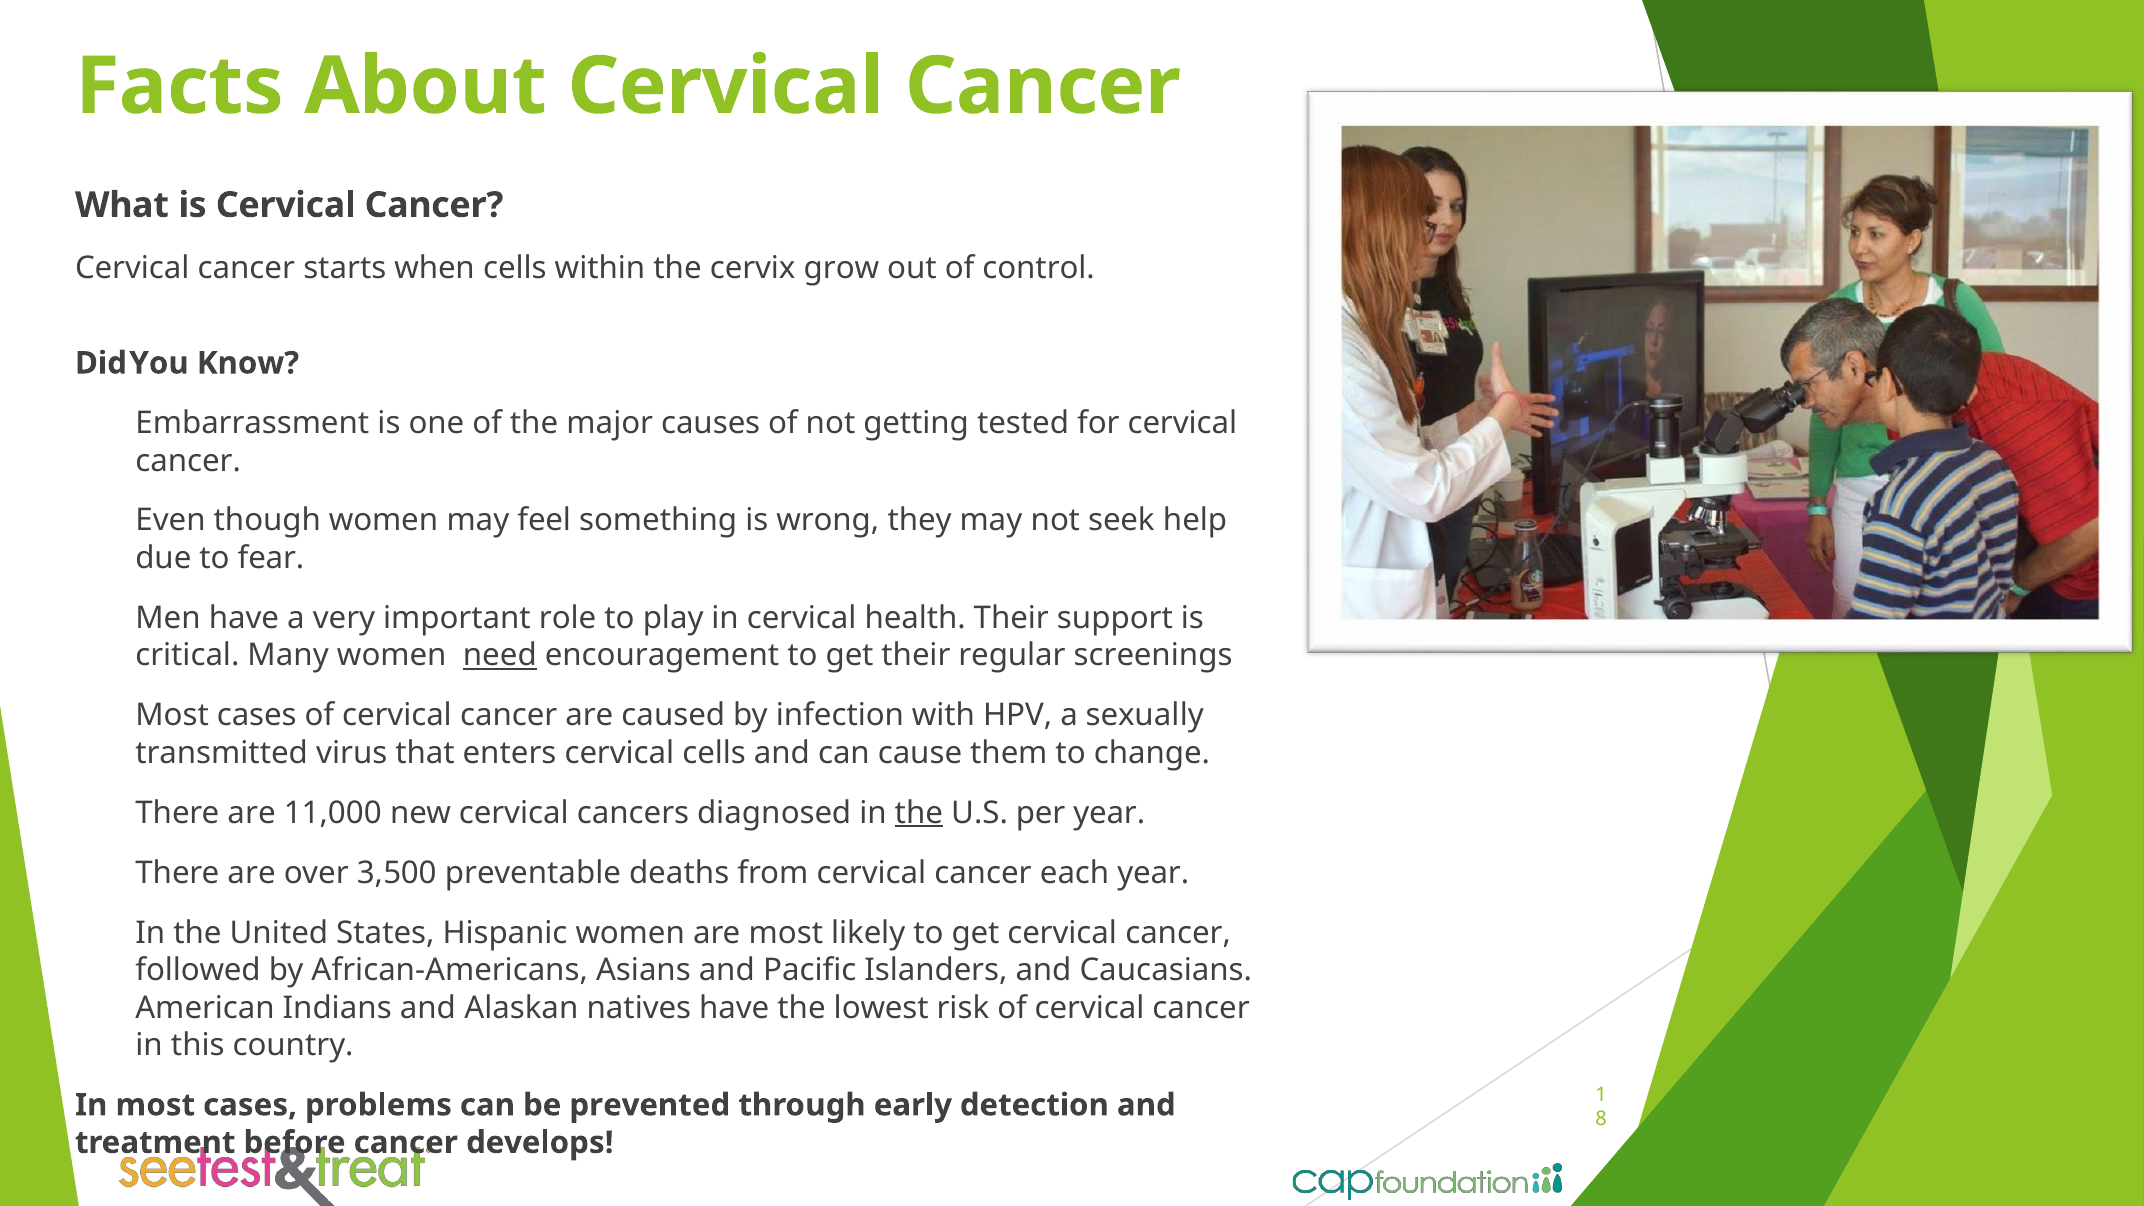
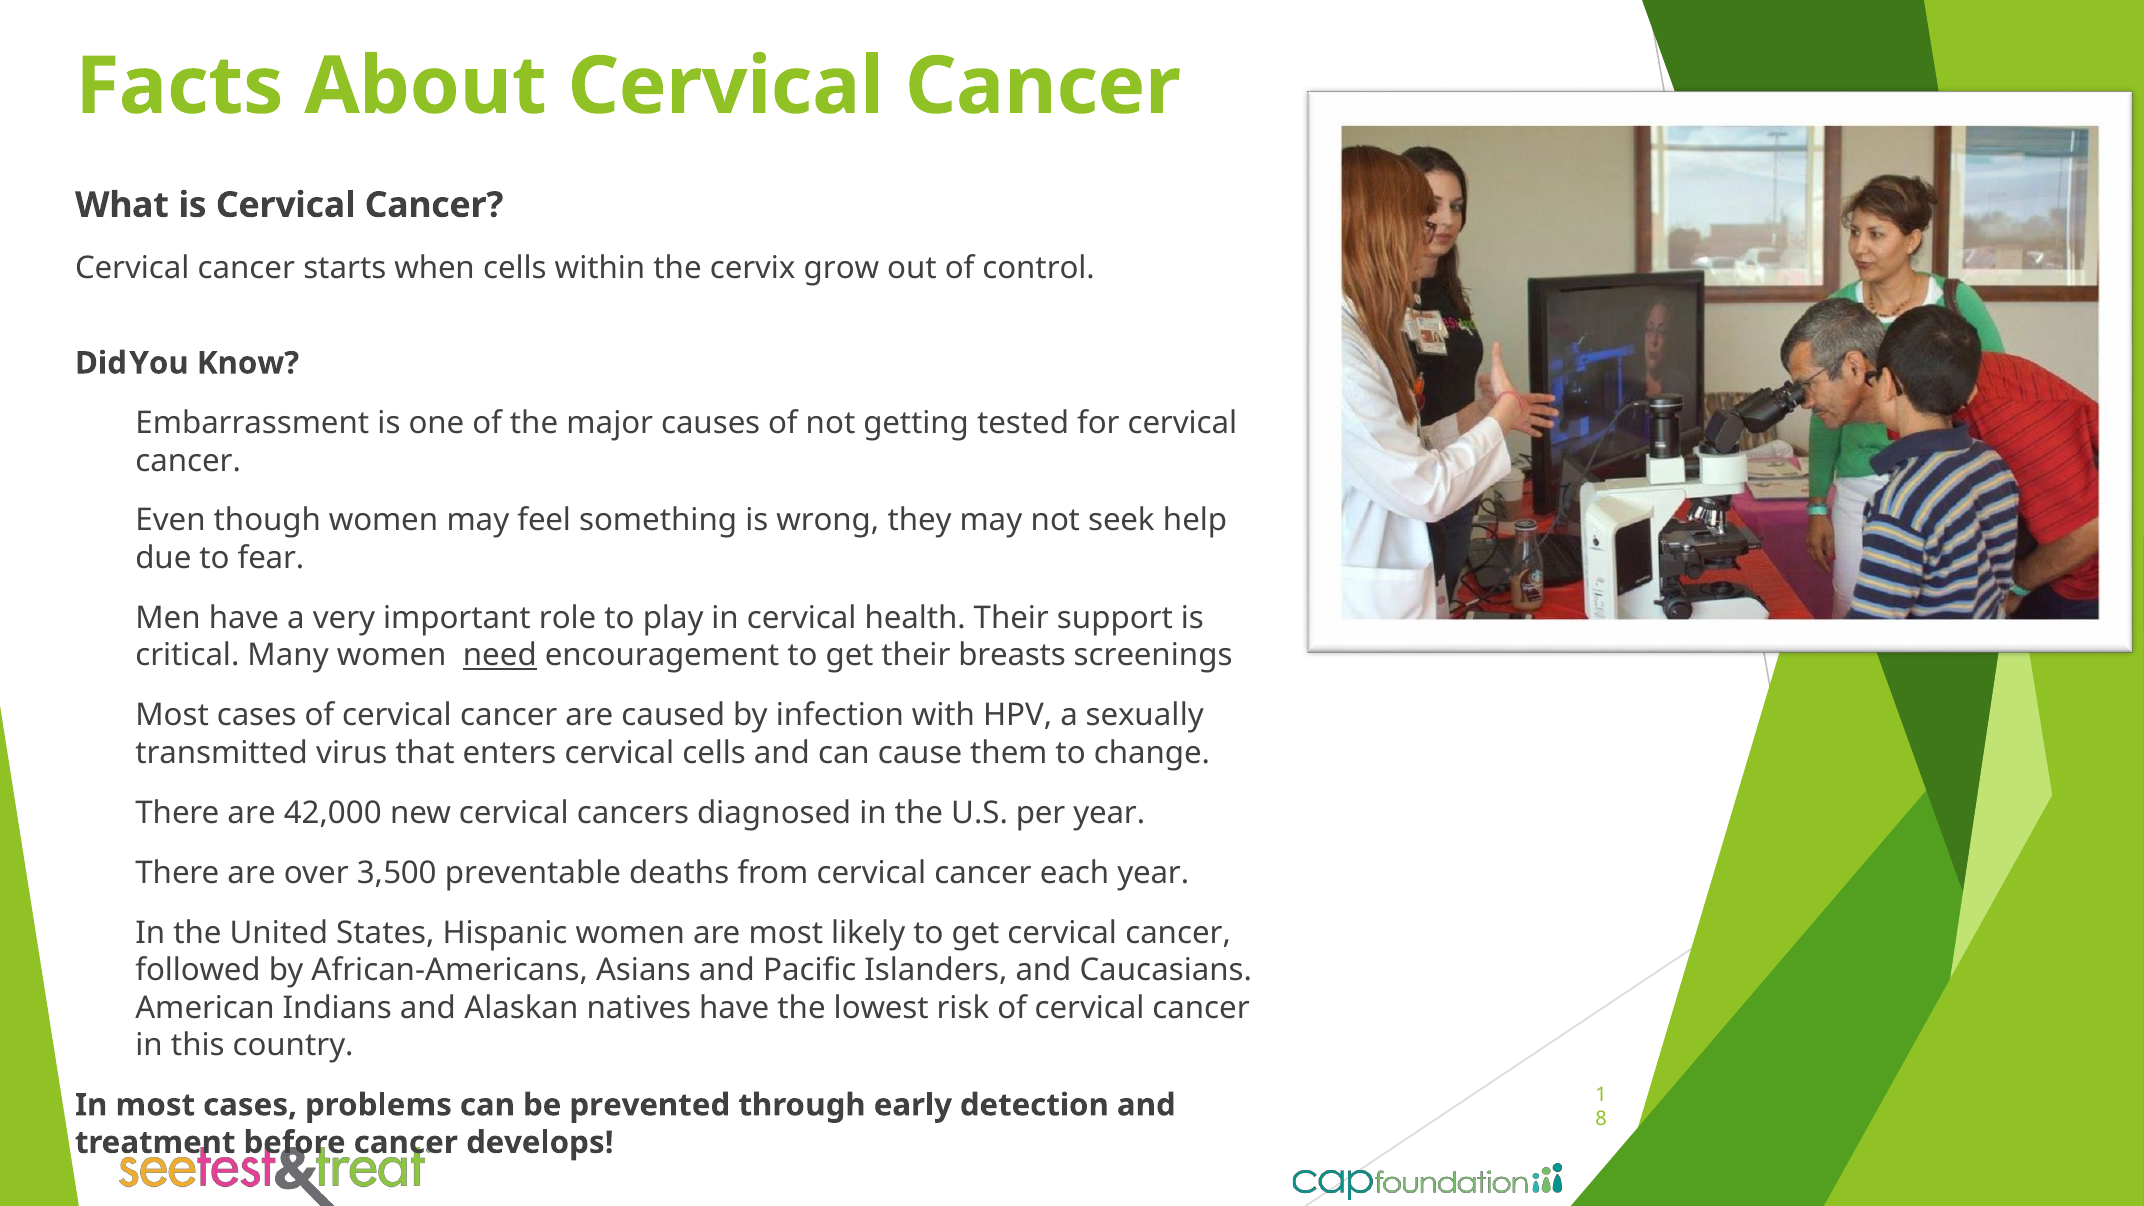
regular: regular -> breasts
11,000: 11,000 -> 42,000
the at (919, 813) underline: present -> none
